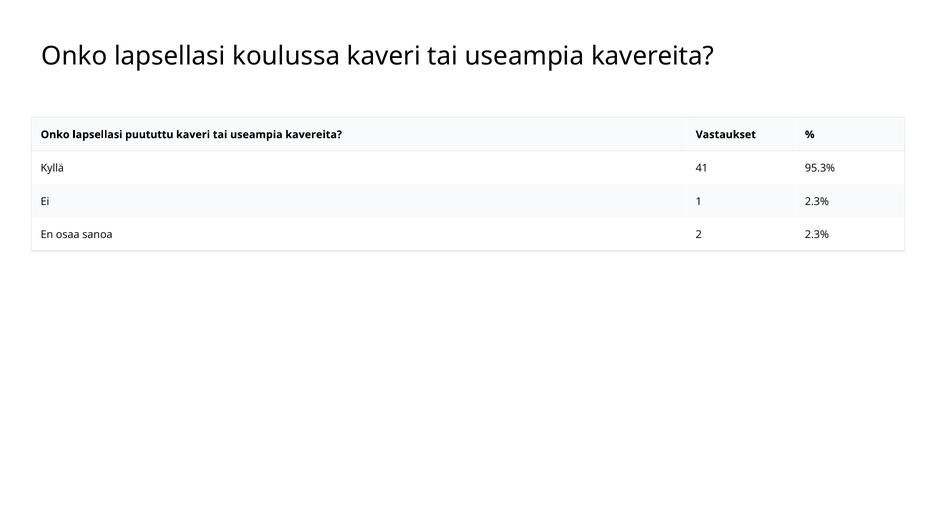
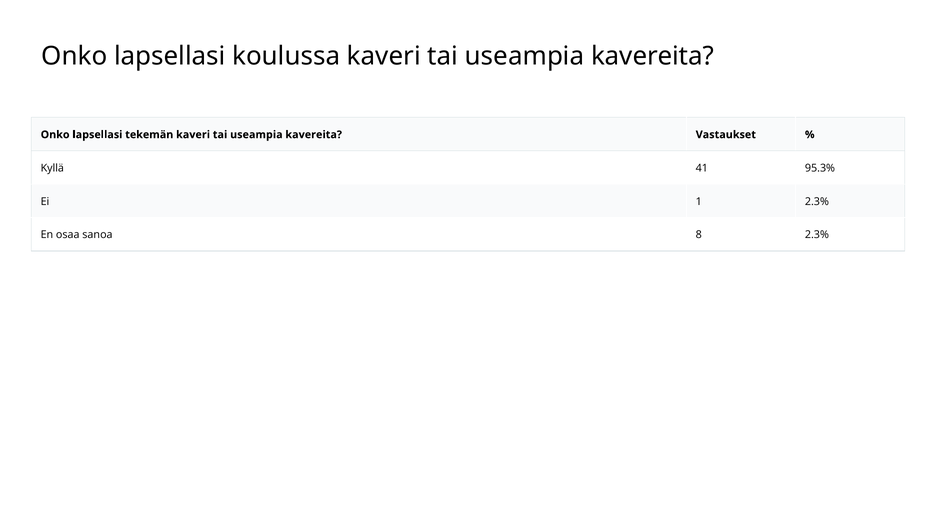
puututtu: puututtu -> tekemän
2: 2 -> 8
